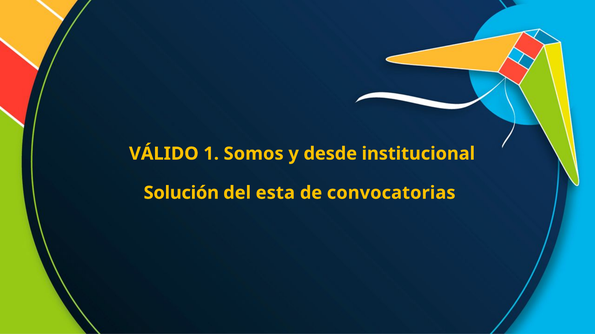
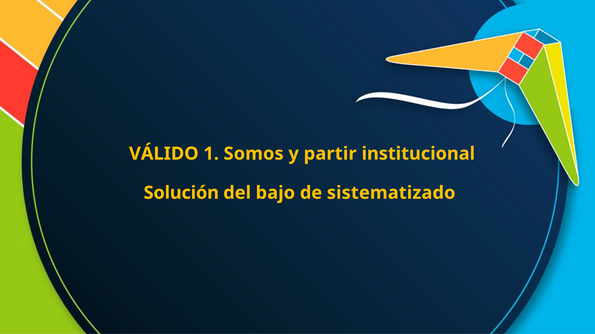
desde: desde -> partir
esta: esta -> bajo
convocatorias: convocatorias -> sistematizado
